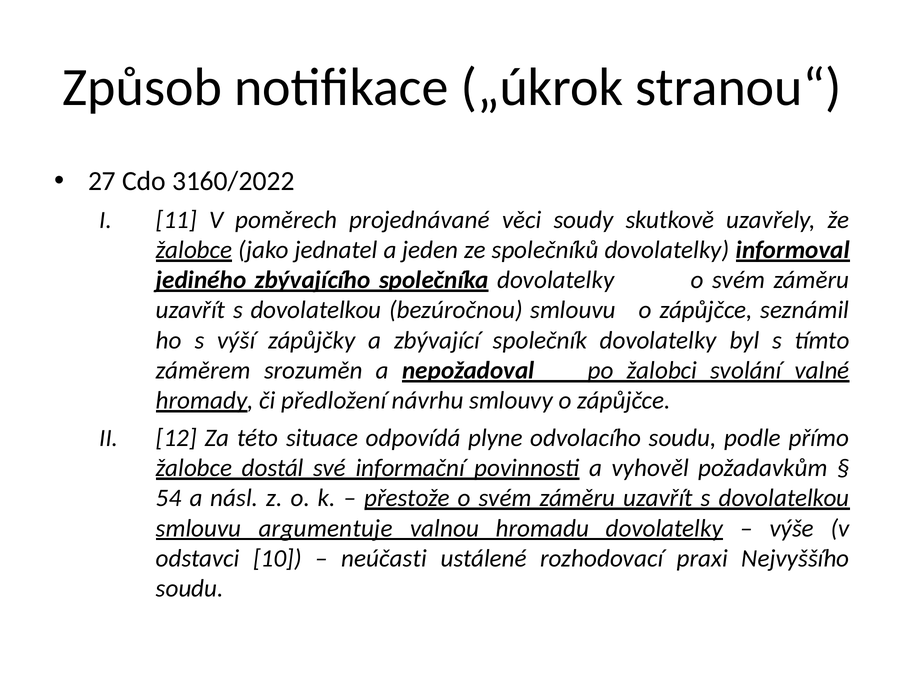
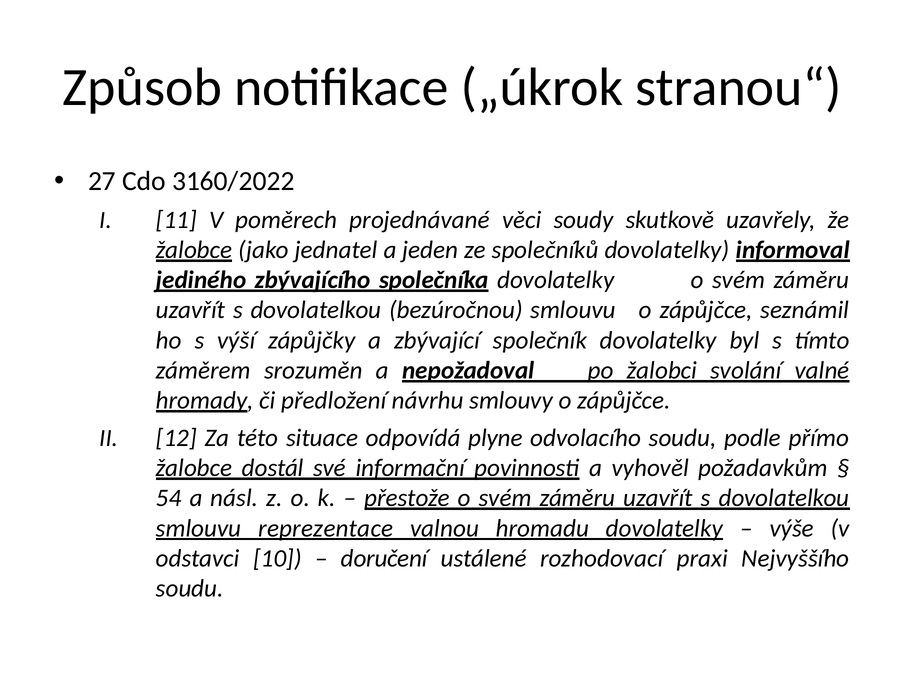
argumentuje: argumentuje -> reprezentace
neúčasti: neúčasti -> doručení
